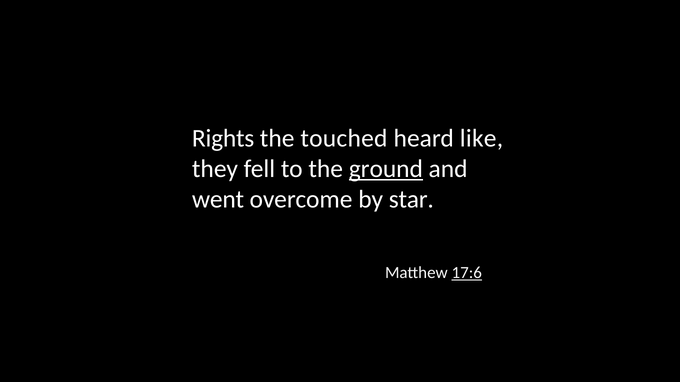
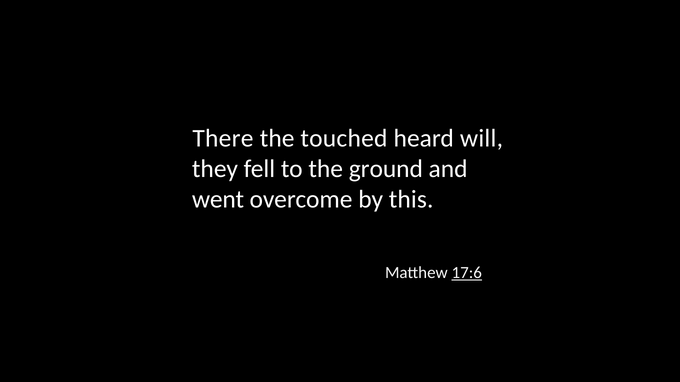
Rights: Rights -> There
like: like -> will
ground underline: present -> none
star: star -> this
